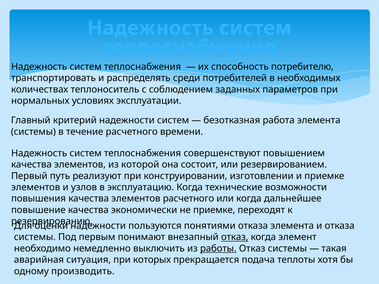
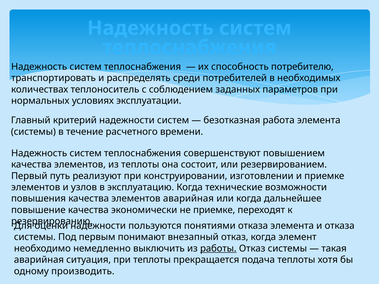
из которой: которой -> теплоты
элементов расчетного: расчетного -> аварийная
отказ at (235, 237) underline: present -> none
при которых: которых -> теплоты
